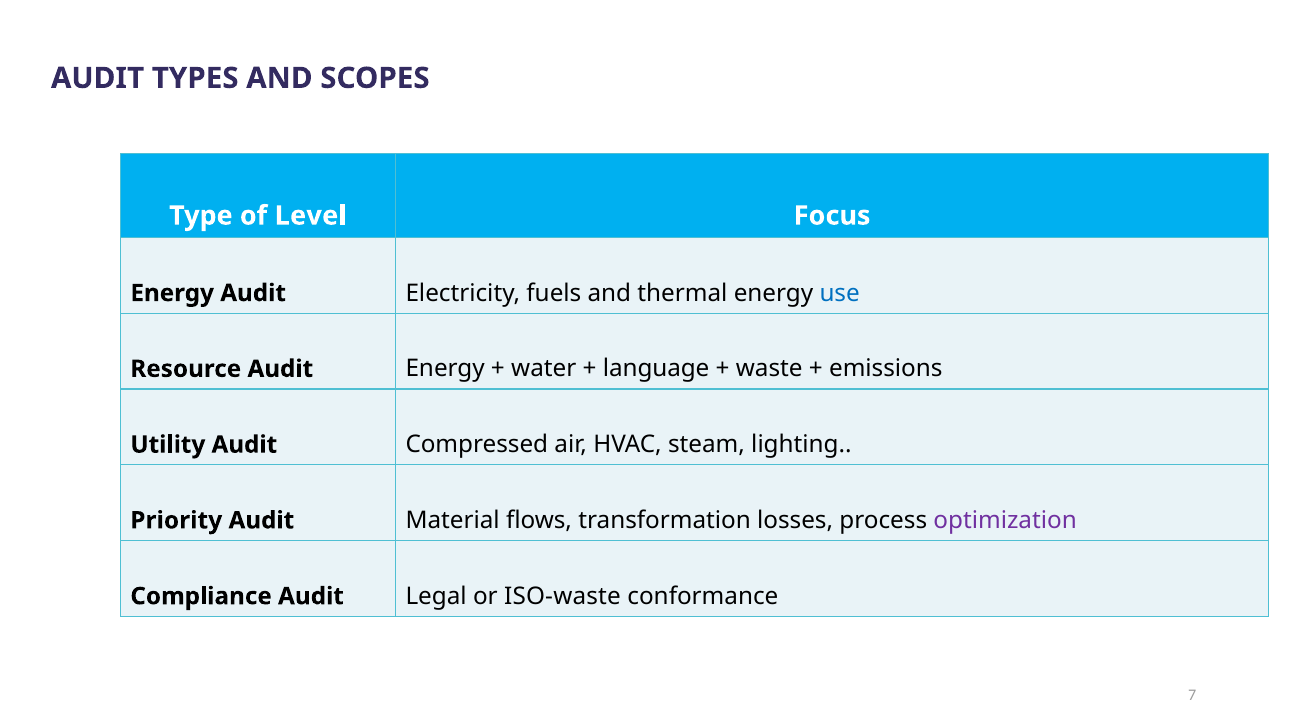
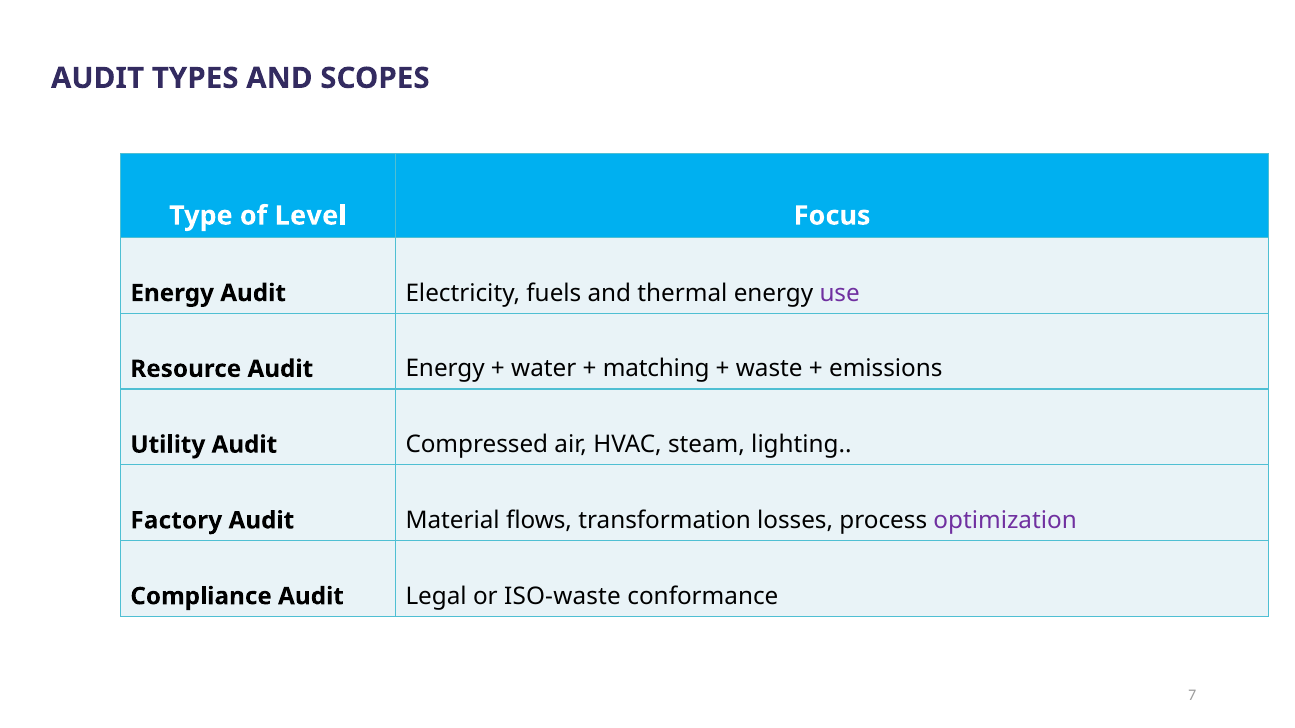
use colour: blue -> purple
language: language -> matching
Priority: Priority -> Factory
